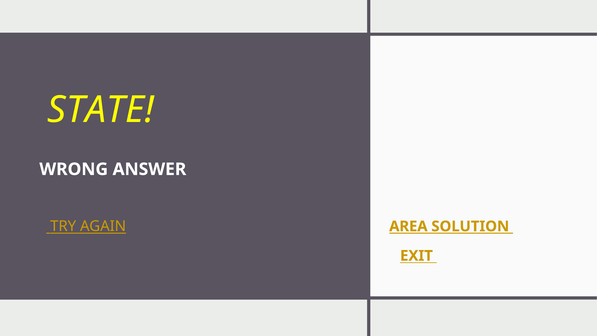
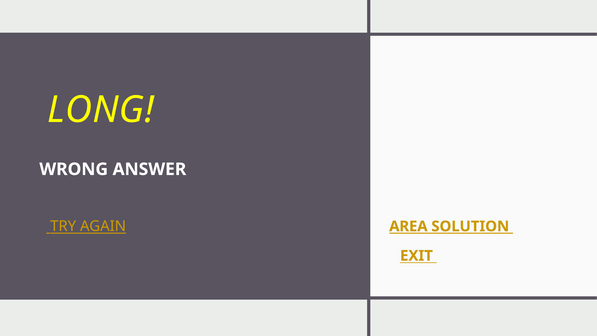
STATE: STATE -> LONG
